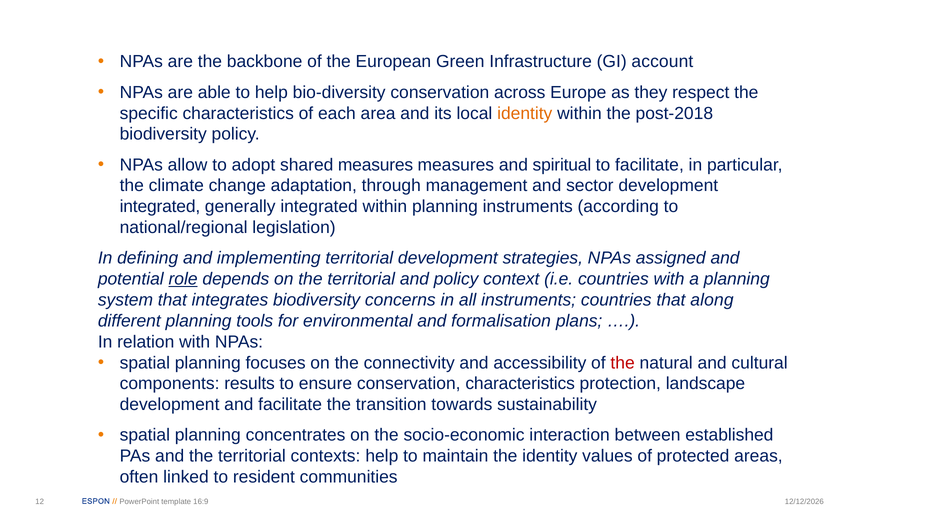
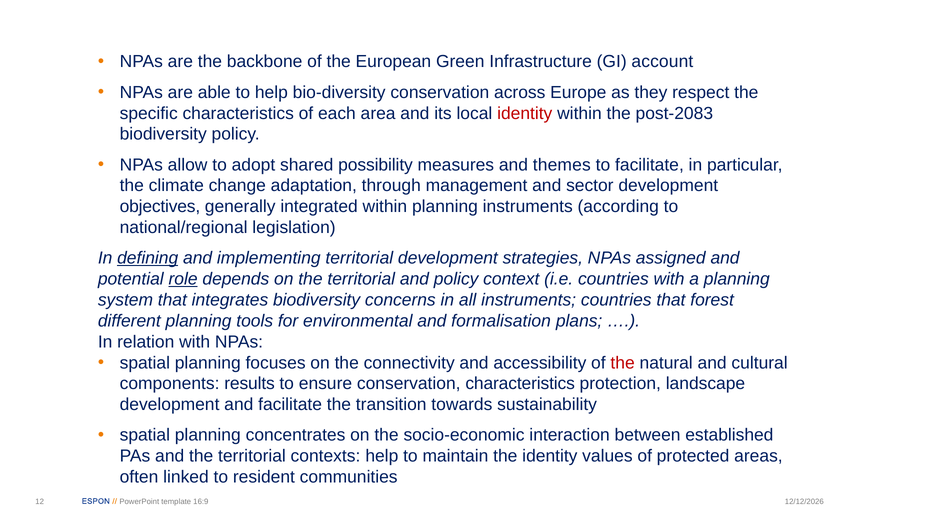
identity at (525, 113) colour: orange -> red
post-2018: post-2018 -> post-2083
shared measures: measures -> possibility
spiritual: spiritual -> themes
integrated at (160, 207): integrated -> objectives
defining underline: none -> present
along: along -> forest
